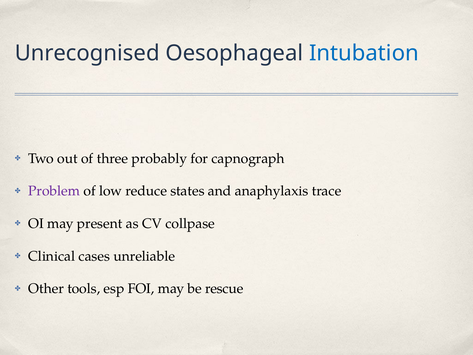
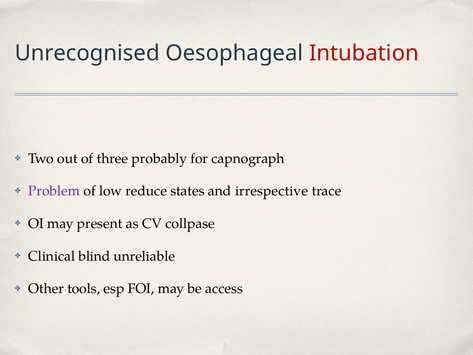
Intubation colour: blue -> red
anaphylaxis: anaphylaxis -> irrespective
cases: cases -> blind
rescue: rescue -> access
